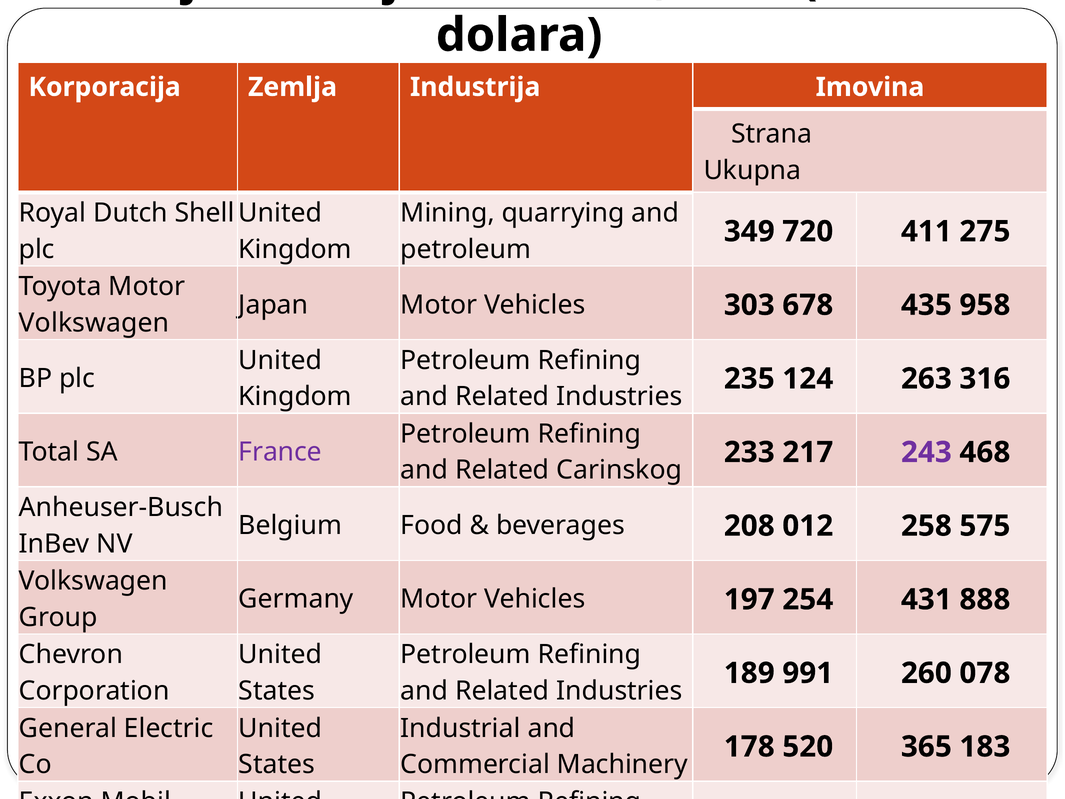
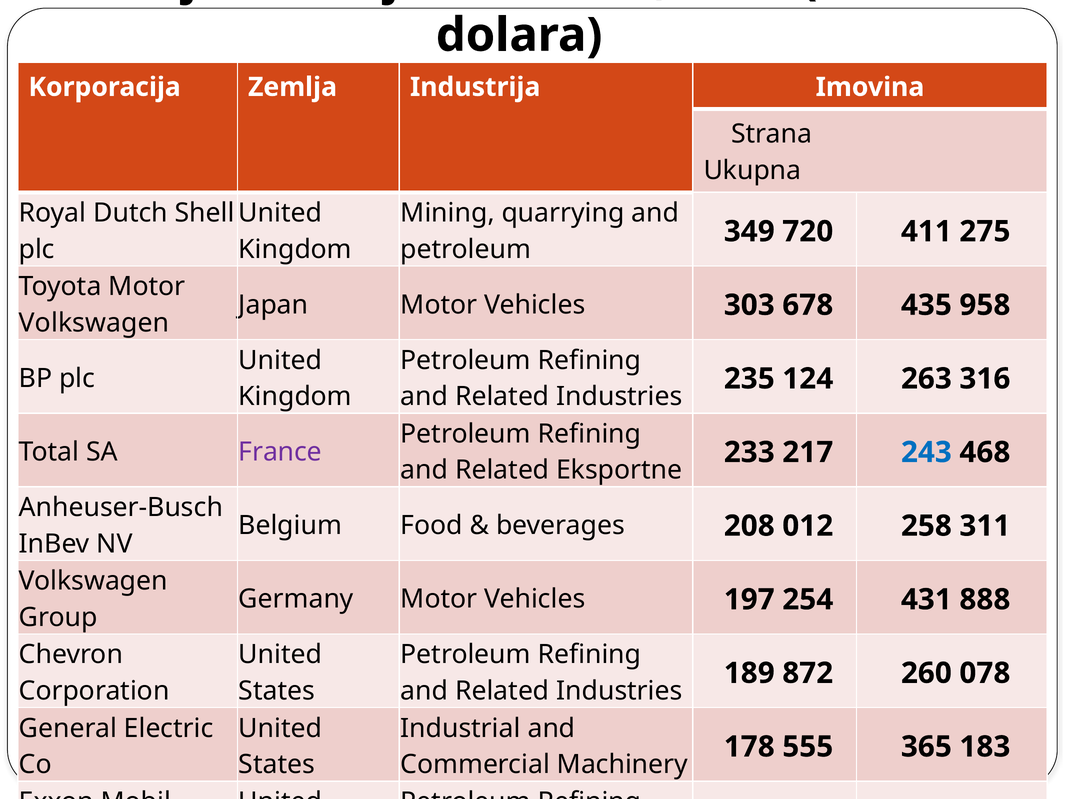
Carinskog: Carinskog -> Eksportne
243 colour: purple -> blue
575: 575 -> 311
991: 991 -> 872
520: 520 -> 555
